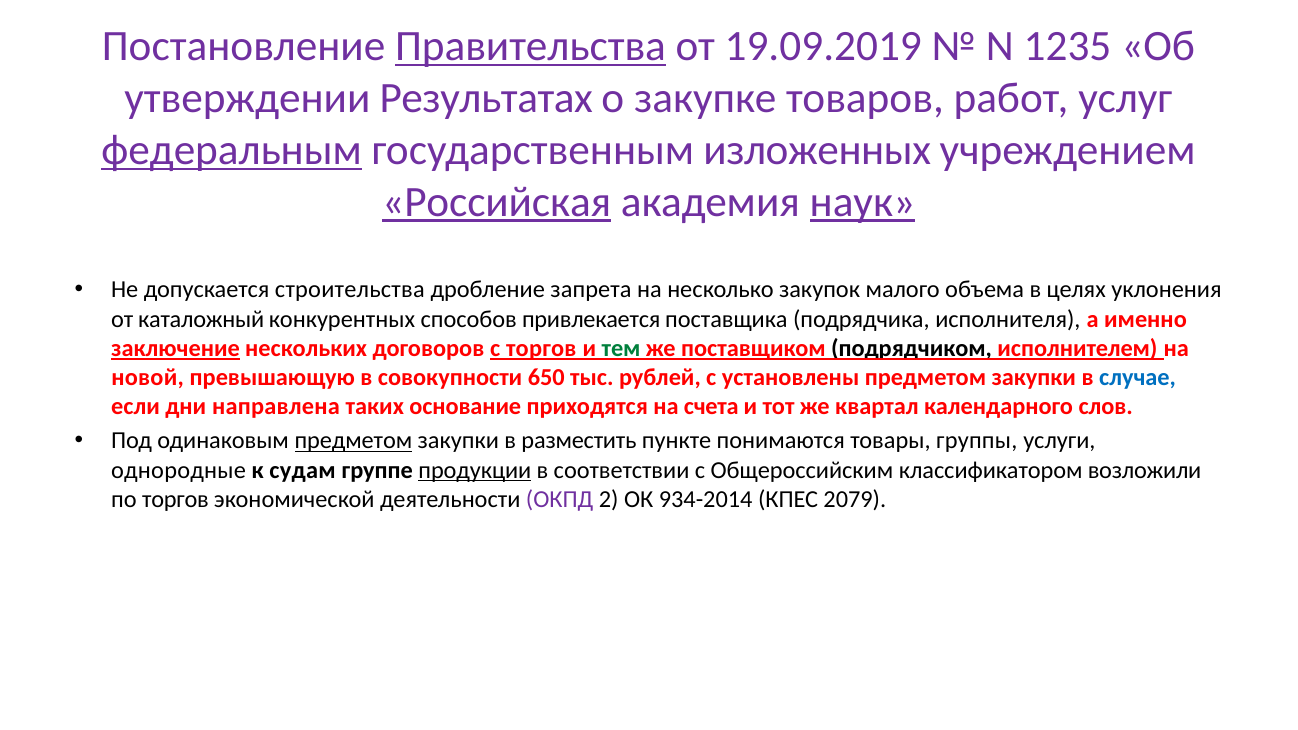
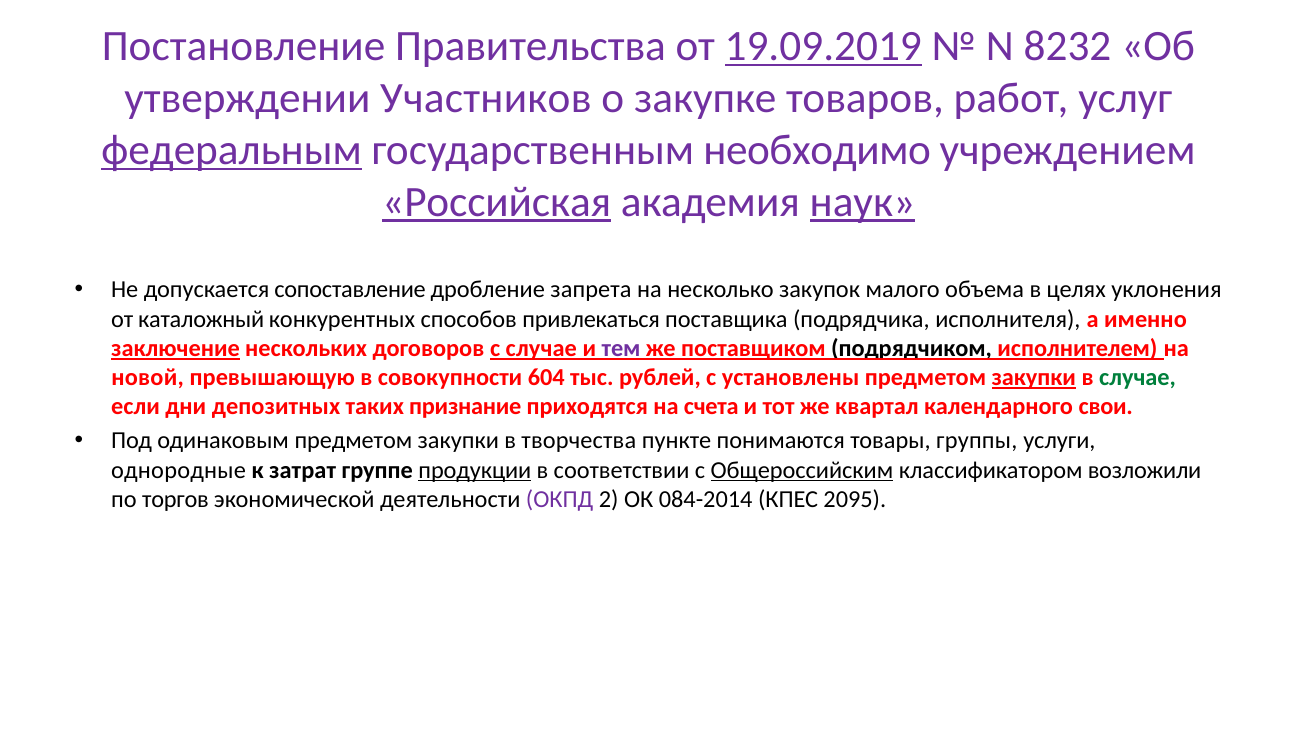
Правительства underline: present -> none
19.09.2019 underline: none -> present
1235: 1235 -> 8232
Результатах: Результатах -> Участников
изложенных: изложенных -> необходимо
строительства: строительства -> сопоставление
привлекается: привлекается -> привлекаться
с торгов: торгов -> случае
тем colour: green -> purple
650: 650 -> 604
закупки at (1034, 378) underline: none -> present
случае at (1138, 378) colour: blue -> green
направлена: направлена -> депозитных
основание: основание -> признание
слов: слов -> свои
предметом at (353, 441) underline: present -> none
разместить: разместить -> творчества
судам: судам -> затрат
Общероссийским underline: none -> present
934-2014: 934-2014 -> 084-2014
2079: 2079 -> 2095
